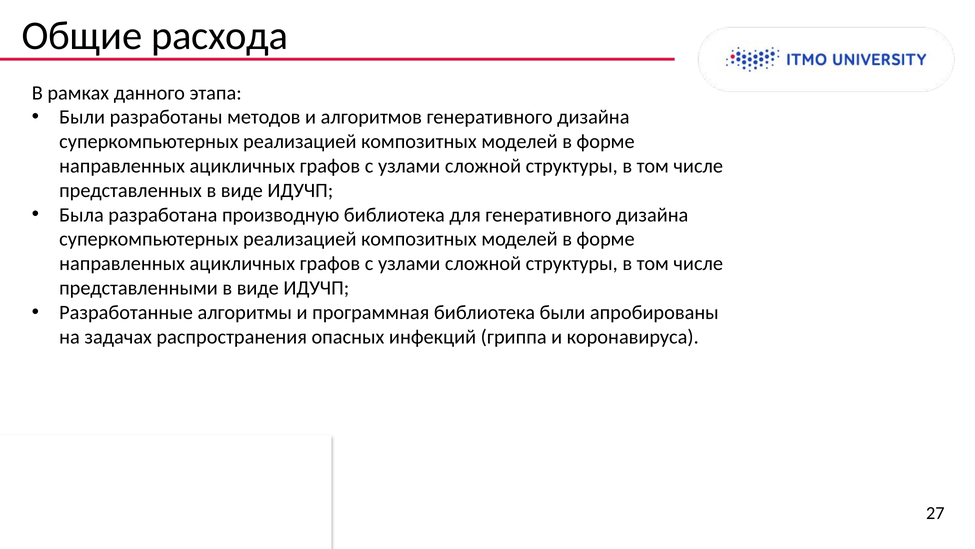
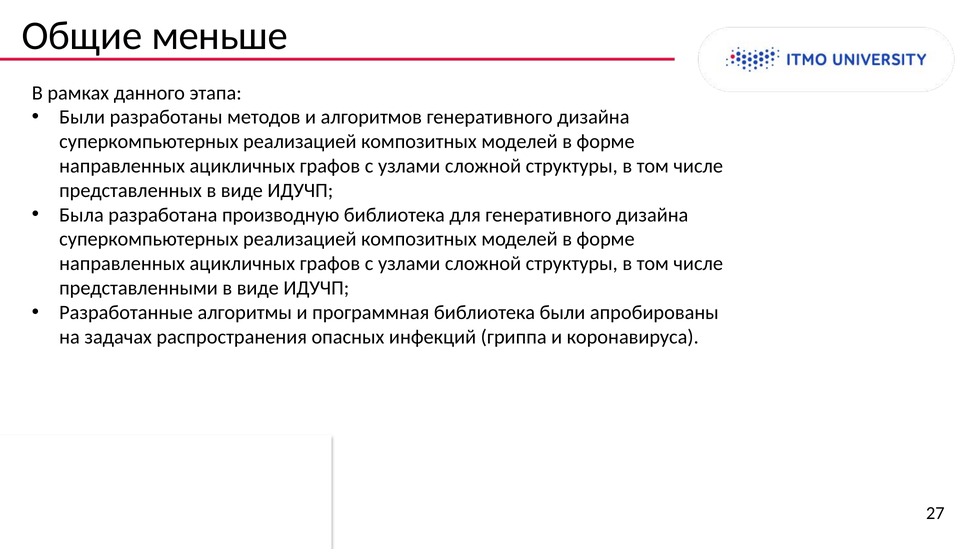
расхода: расхода -> меньше
